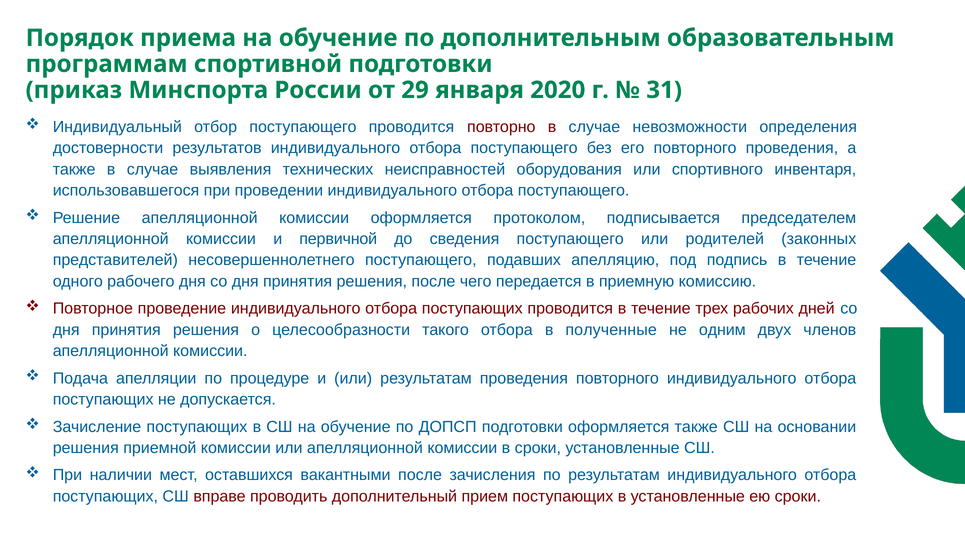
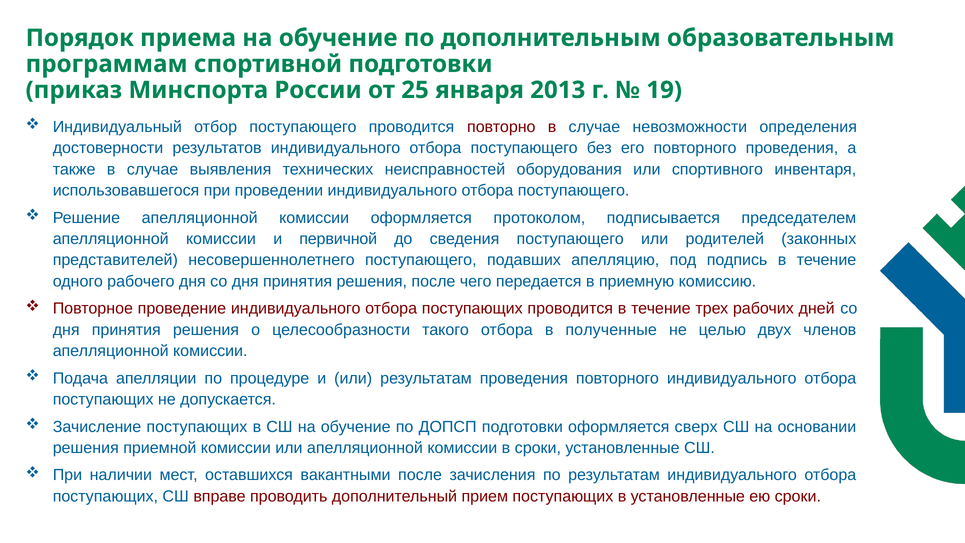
29: 29 -> 25
2020: 2020 -> 2013
31: 31 -> 19
одним: одним -> целью
оформляется также: также -> сверх
